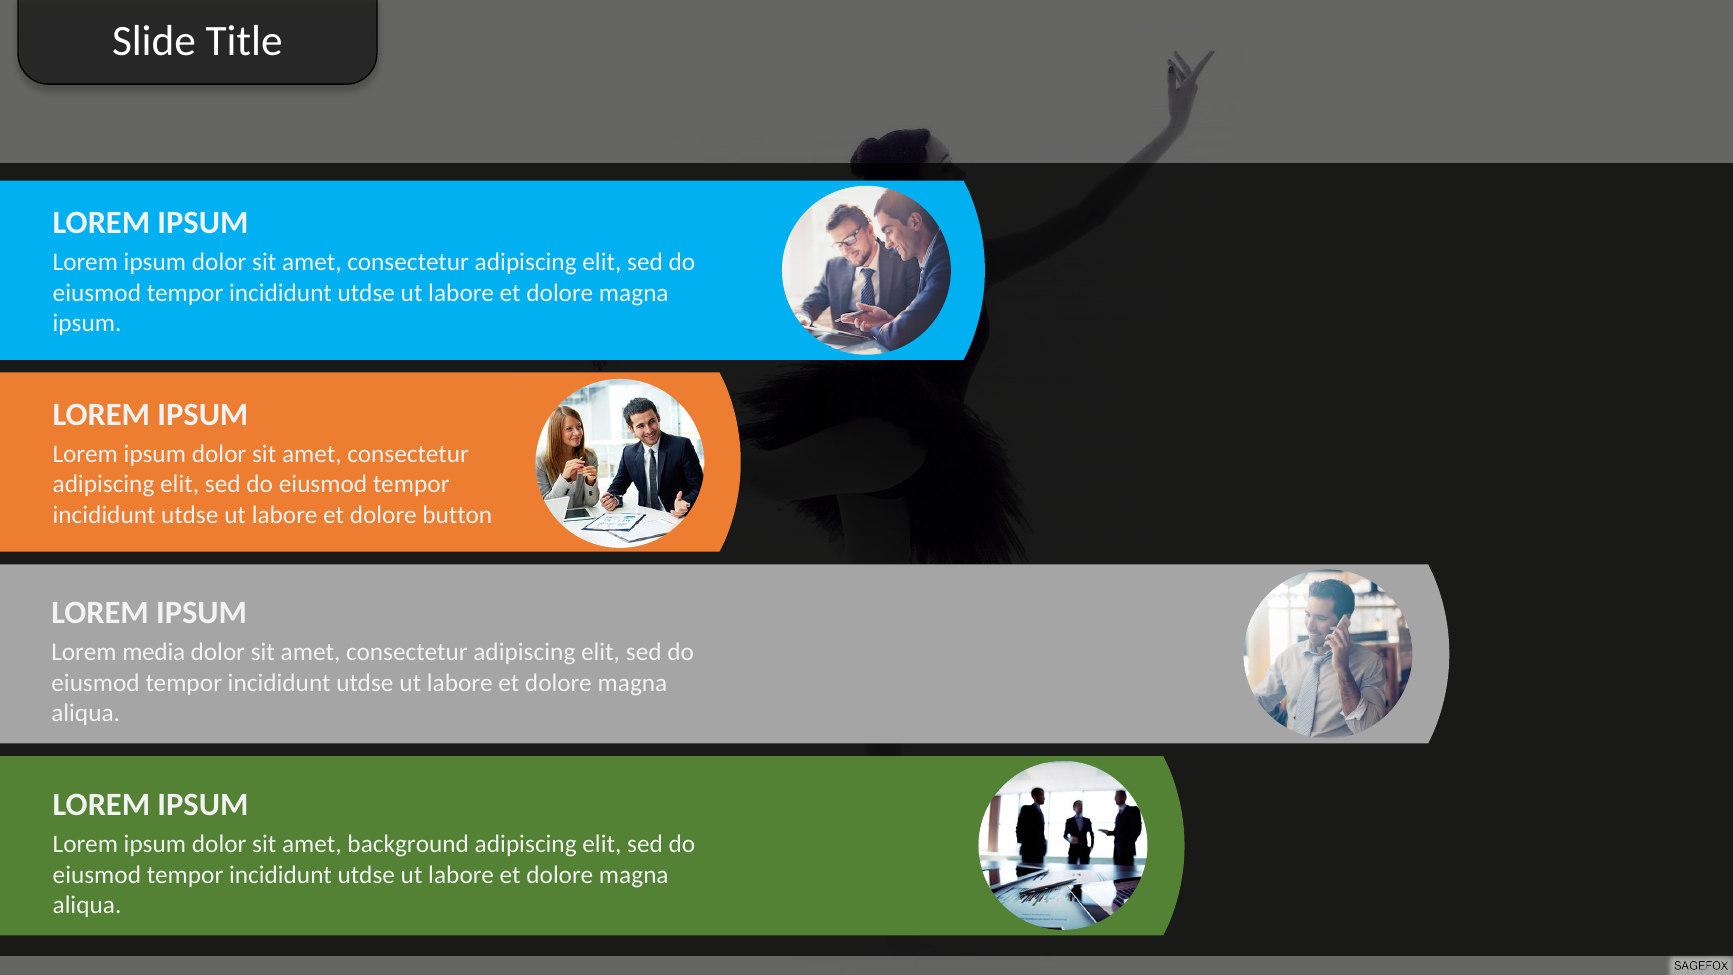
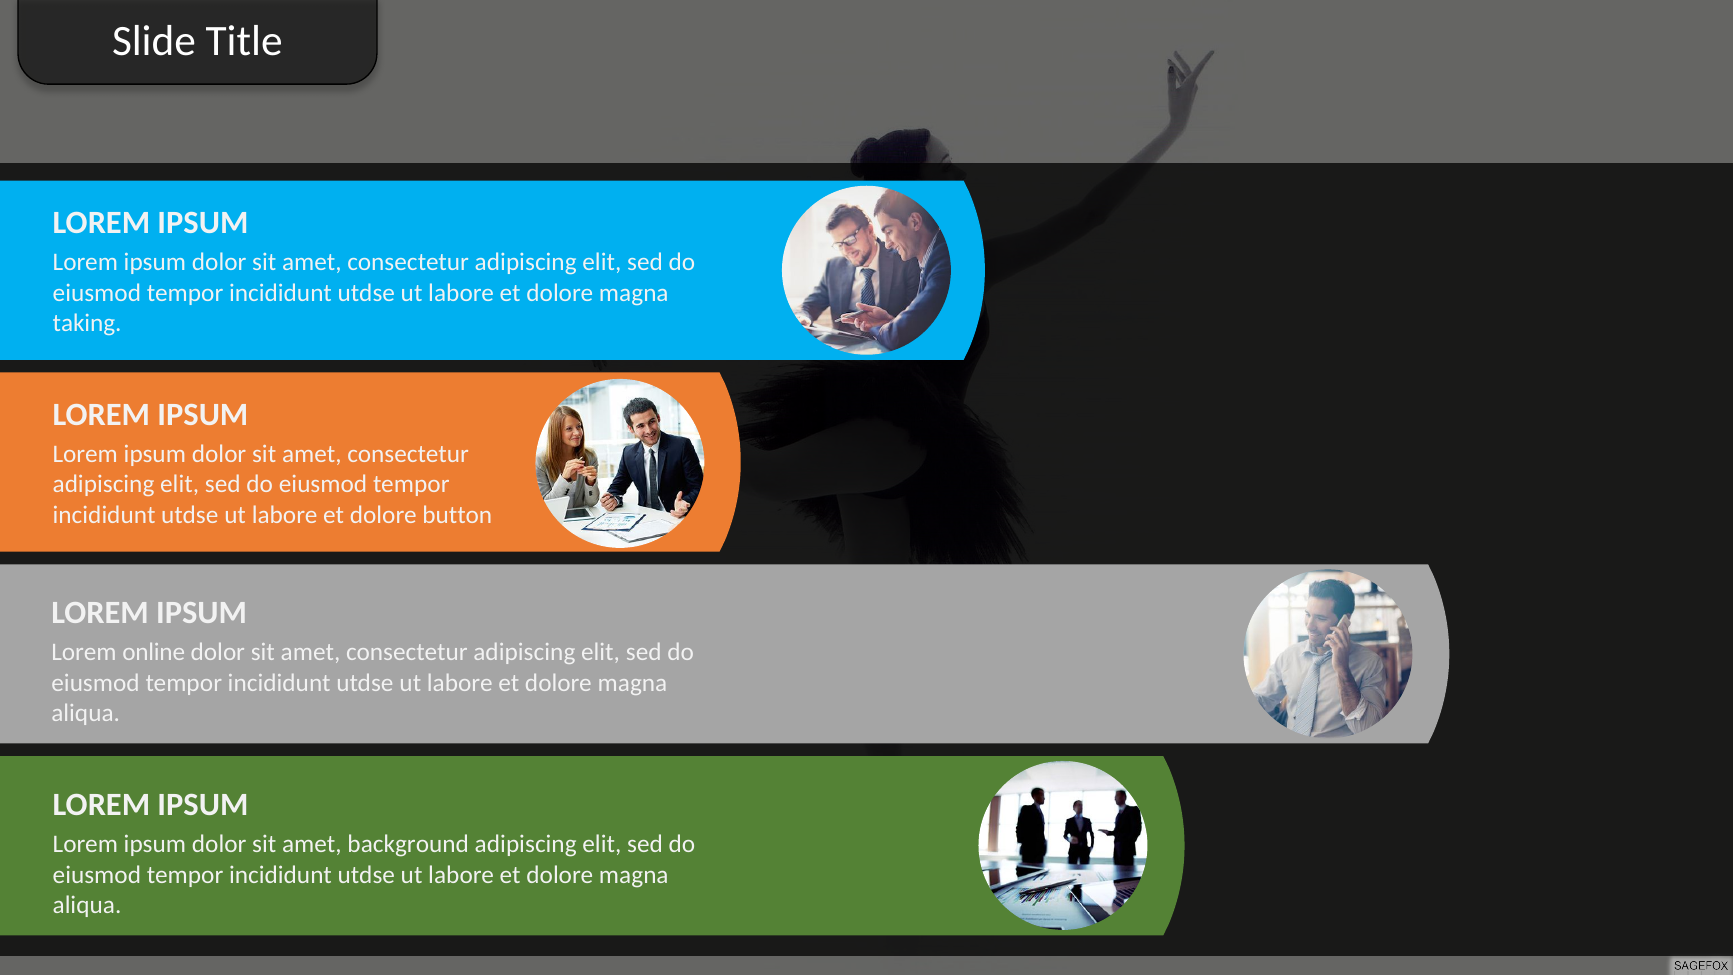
ipsum at (87, 323): ipsum -> taking
media: media -> online
